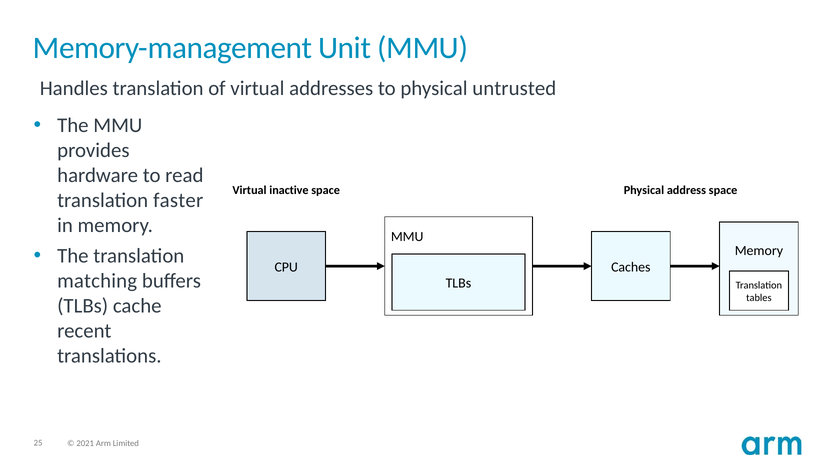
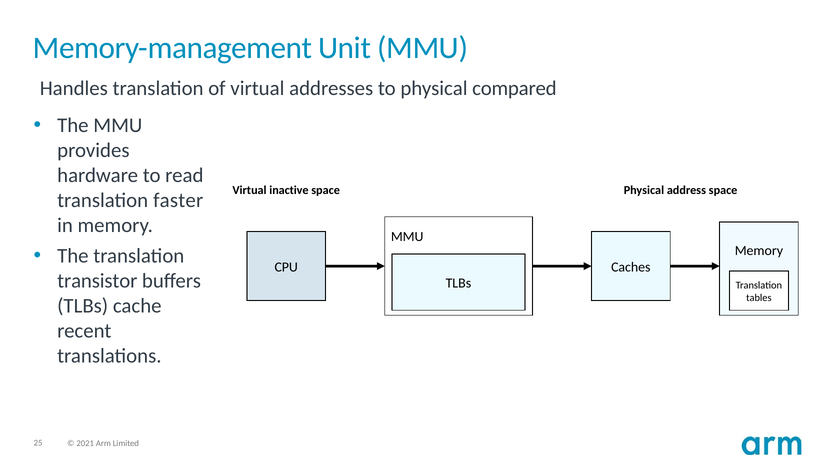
untrusted: untrusted -> compared
matching: matching -> transistor
